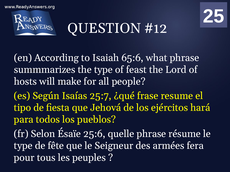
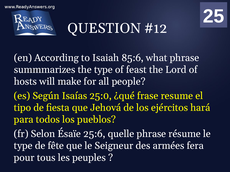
65:6: 65:6 -> 85:6
25:7: 25:7 -> 25:0
